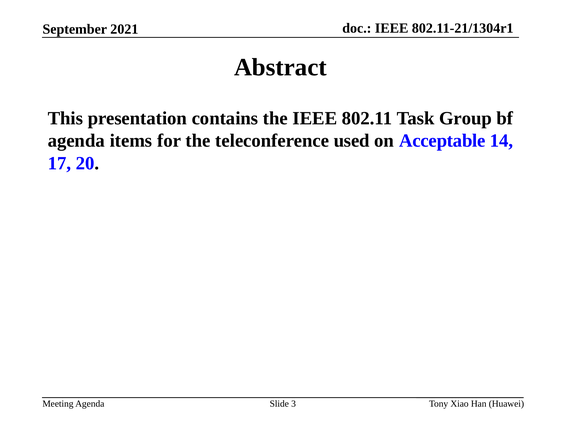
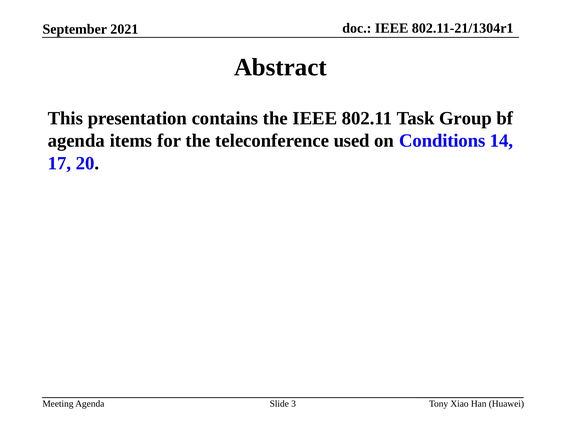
Acceptable: Acceptable -> Conditions
